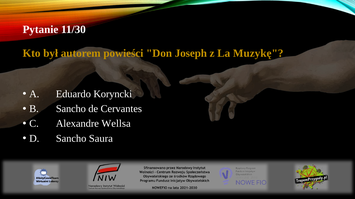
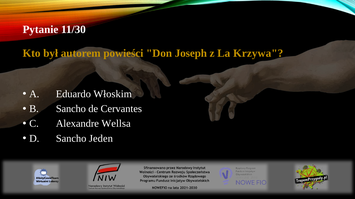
Muzykę: Muzykę -> Krzywa
Koryncki: Koryncki -> Włoskim
Saura: Saura -> Jeden
